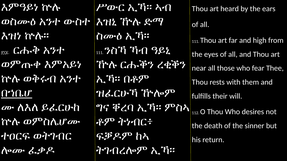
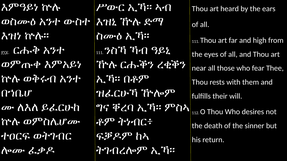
በኀቤሆ underline: present -> none
